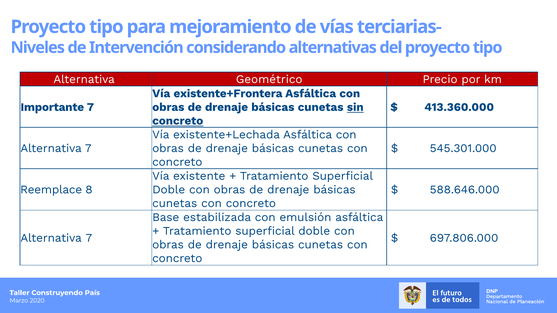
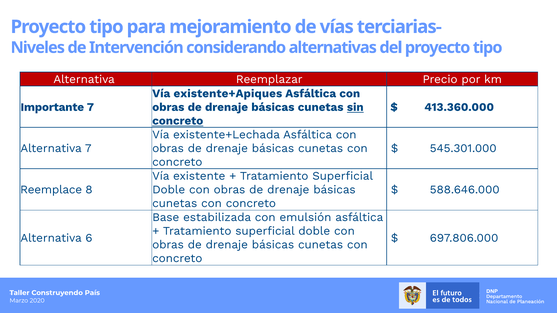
Geométrico: Geométrico -> Reemplazar
existente+Frontera: existente+Frontera -> existente+Apiques
7 at (89, 238): 7 -> 6
